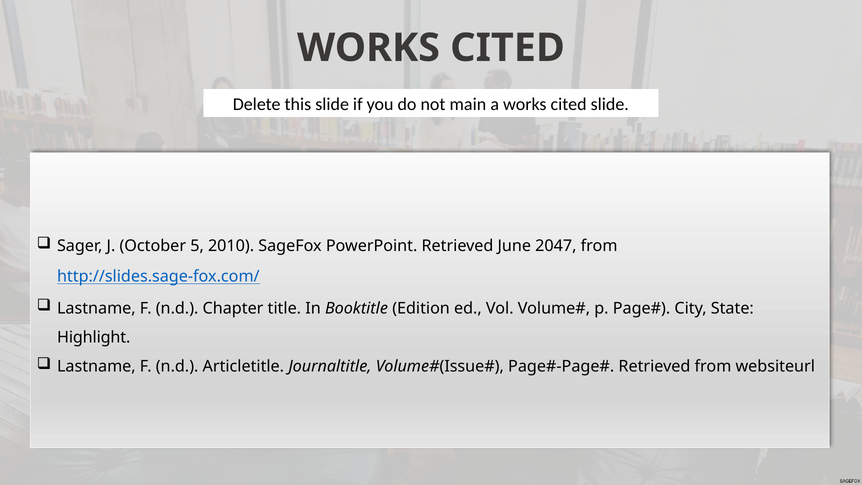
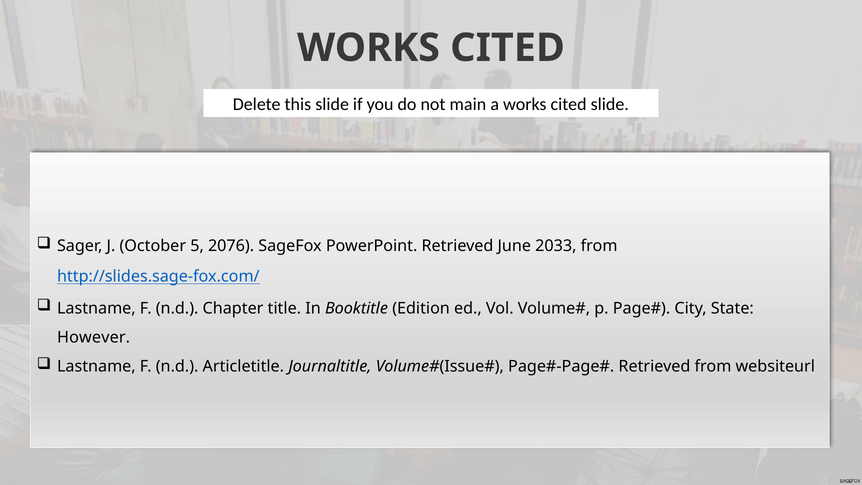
2010: 2010 -> 2076
2047: 2047 -> 2033
Highlight: Highlight -> However
